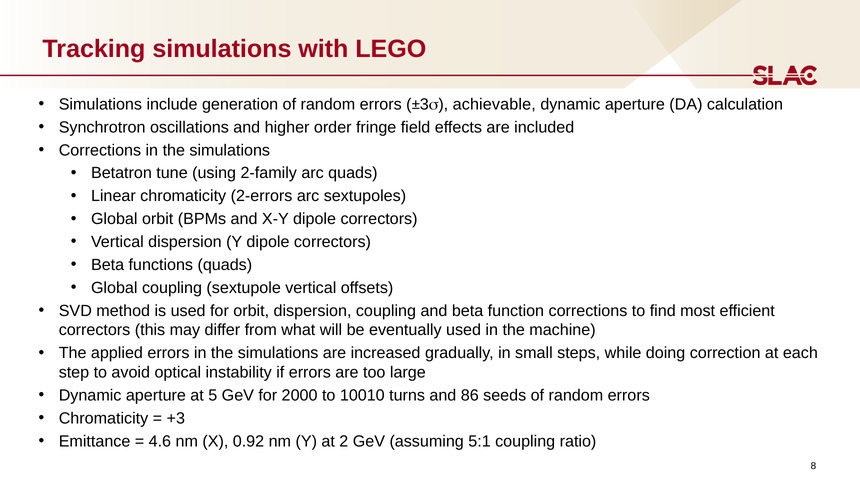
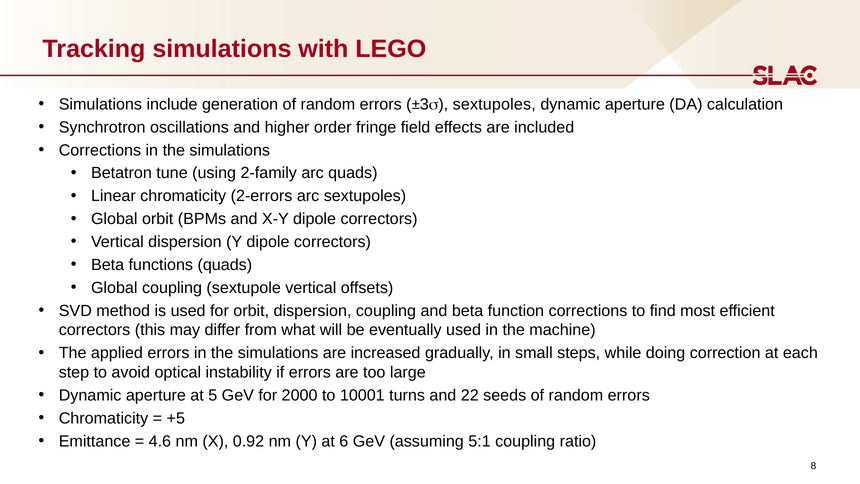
±3s achievable: achievable -> sextupoles
10010: 10010 -> 10001
86: 86 -> 22
+3: +3 -> +5
2: 2 -> 6
